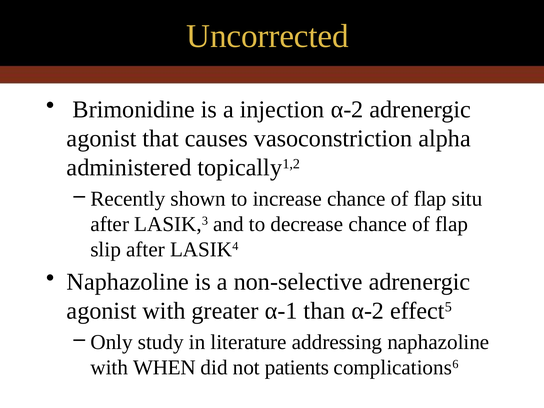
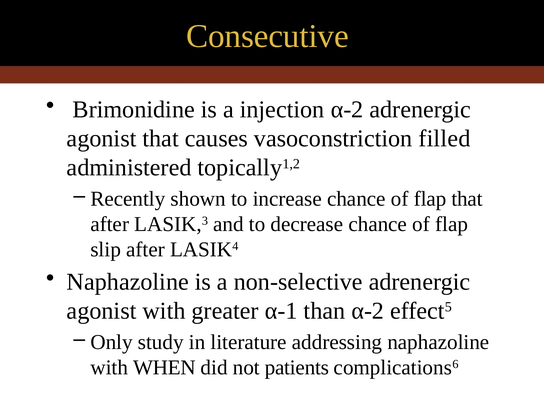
Uncorrected: Uncorrected -> Consecutive
alpha: alpha -> filled
flap situ: situ -> that
